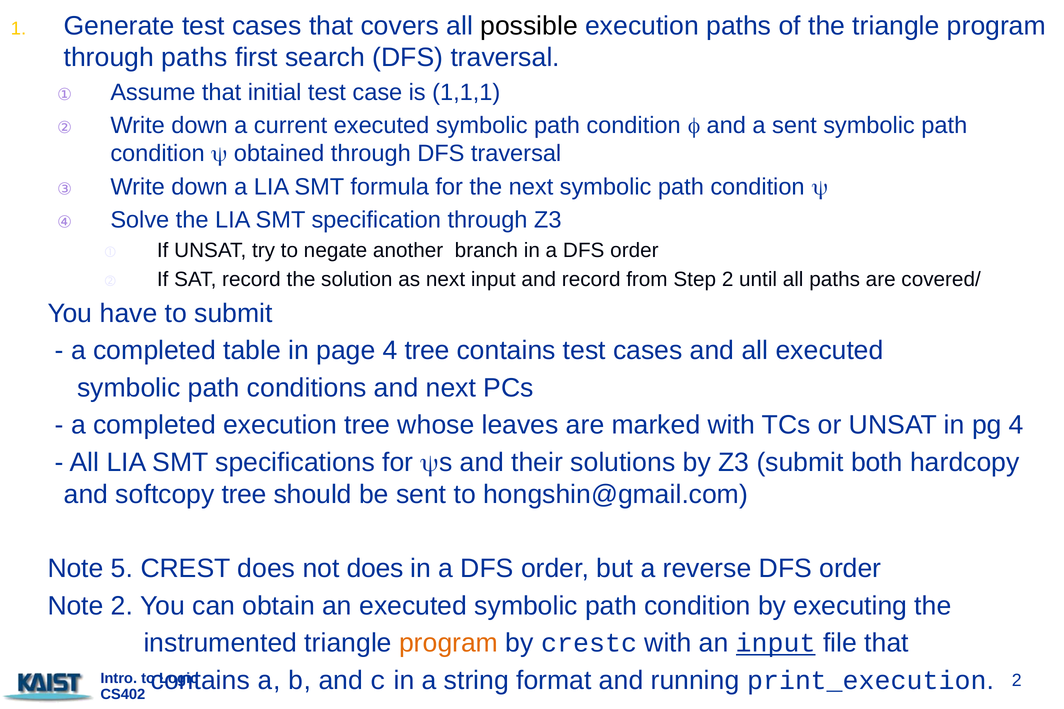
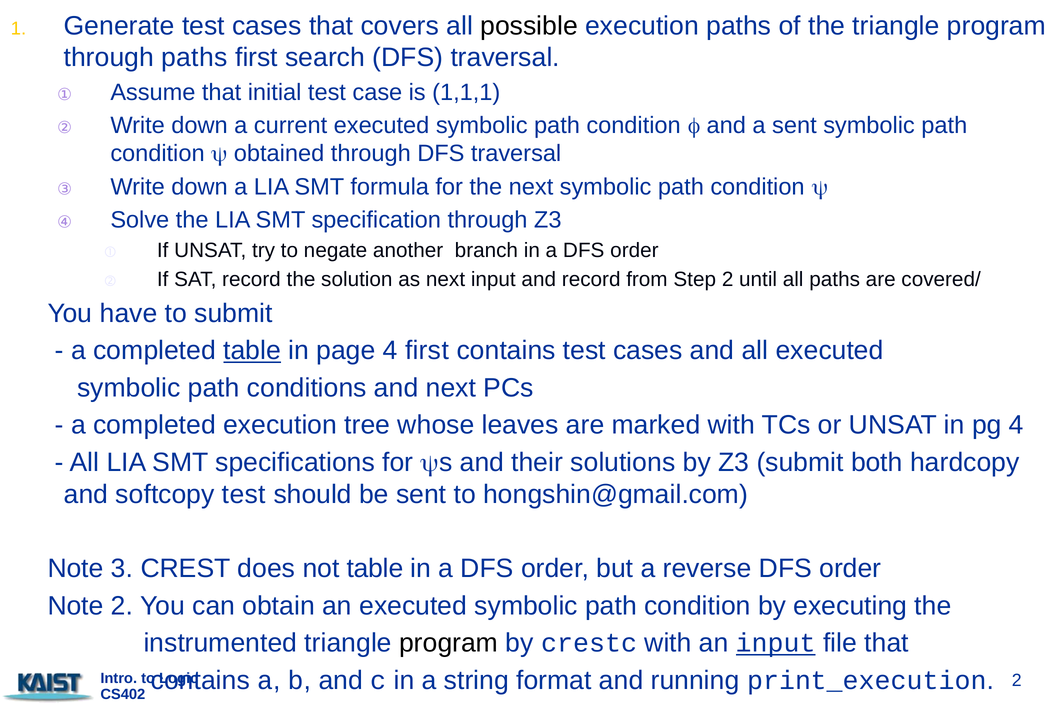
table at (252, 351) underline: none -> present
4 tree: tree -> first
softcopy tree: tree -> test
5: 5 -> 3
not does: does -> table
program at (449, 643) colour: orange -> black
